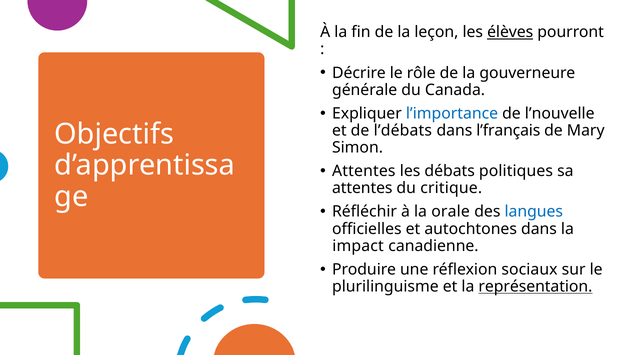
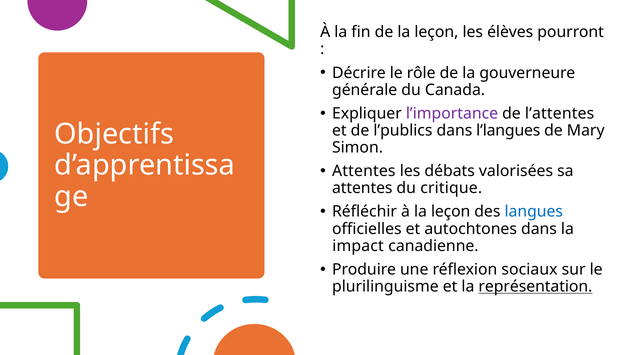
élèves underline: present -> none
l’importance colour: blue -> purple
l’nouvelle: l’nouvelle -> l’attentes
l’débats: l’débats -> l’publics
l’français: l’français -> l’langues
politiques: politiques -> valorisées
à la orale: orale -> leçon
